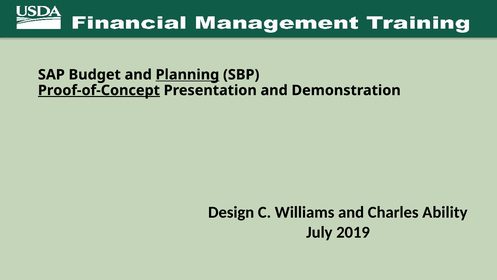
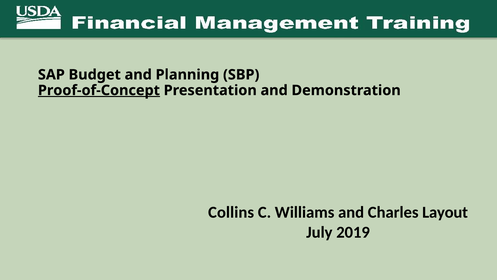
Planning underline: present -> none
Design: Design -> Collins
Ability: Ability -> Layout
